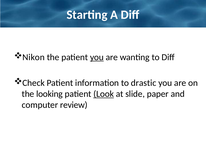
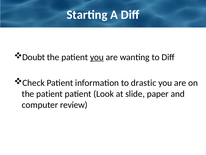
Nikon: Nikon -> Doubt
looking at (50, 94): looking -> patient
Look underline: present -> none
